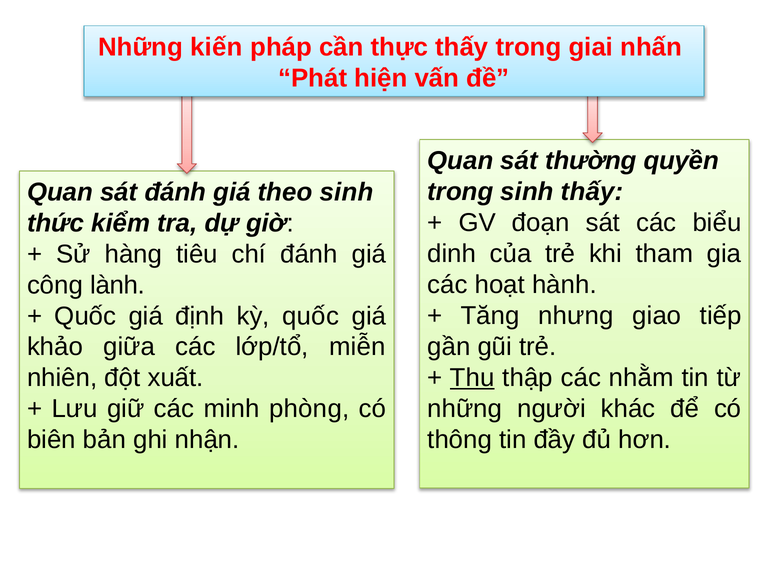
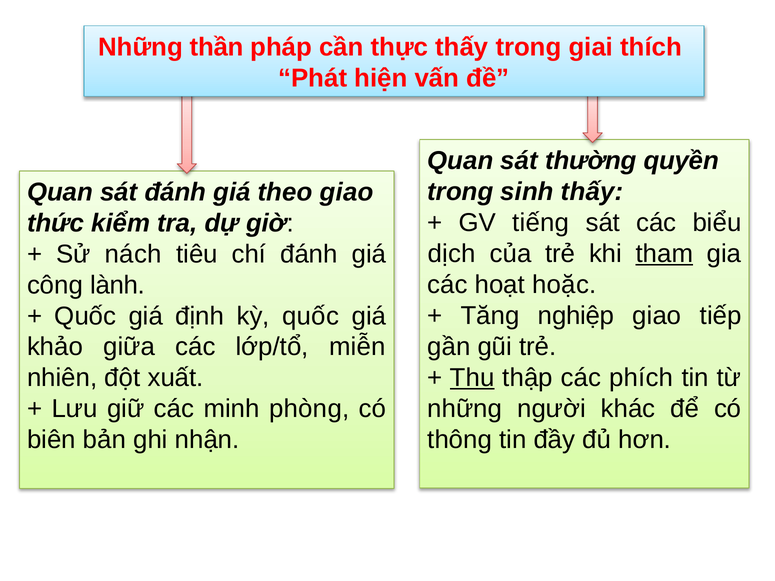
kiến: kiến -> thần
nhấn: nhấn -> thích
theo sinh: sinh -> giao
đoạn: đoạn -> tiếng
dinh: dinh -> dịch
tham underline: none -> present
hàng: hàng -> nách
hành: hành -> hoặc
nhưng: nhưng -> nghiệp
nhằm: nhằm -> phích
